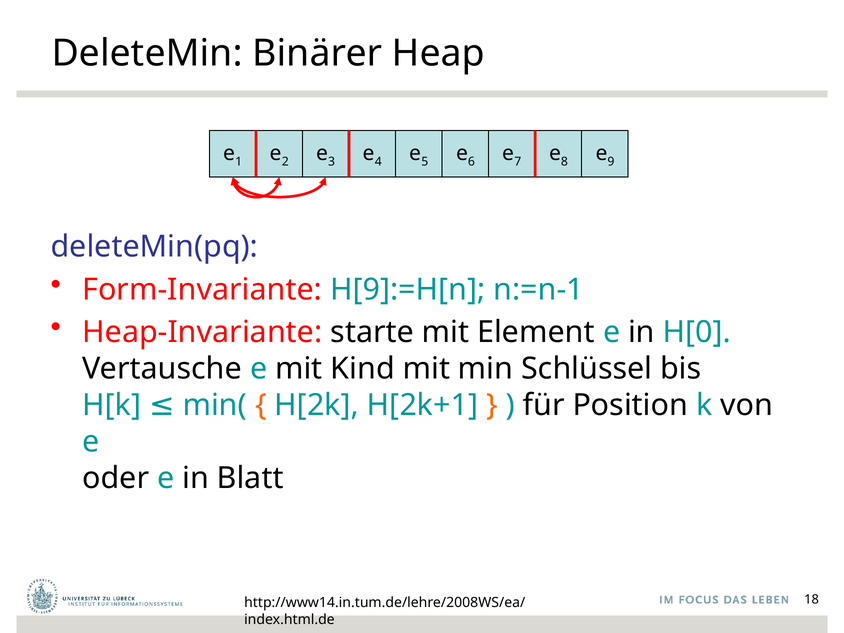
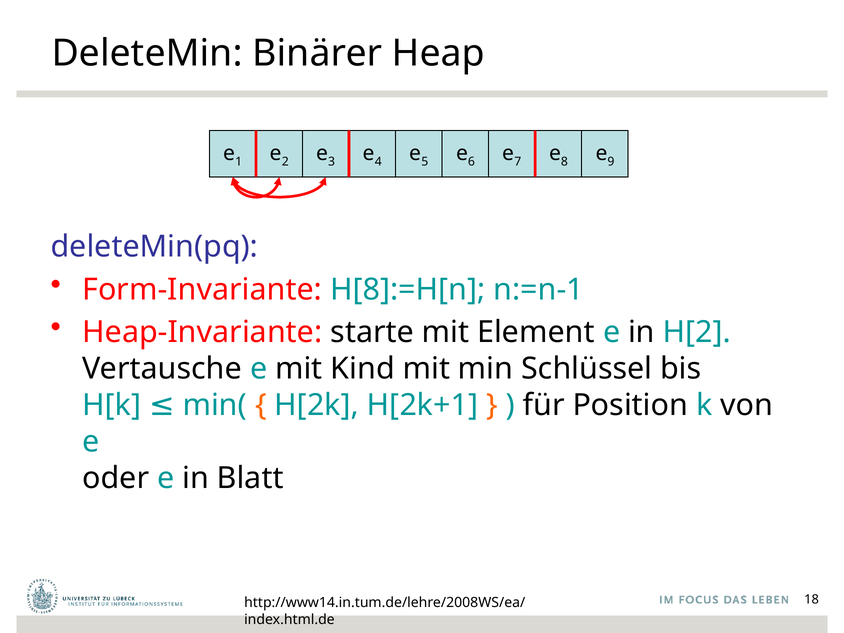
H[9]:=H[n: H[9]:=H[n -> H[8]:=H[n
H[0: H[0 -> H[2
